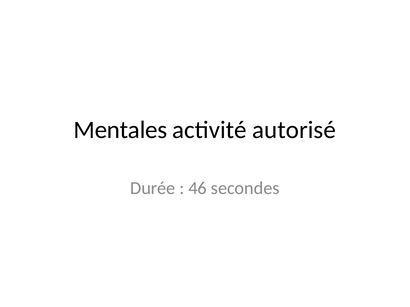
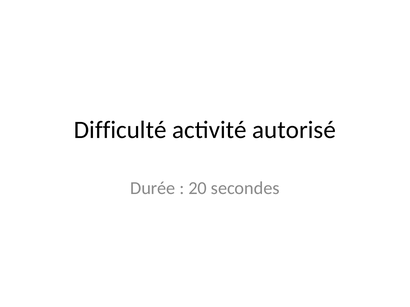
Mentales: Mentales -> Difficulté
46: 46 -> 20
